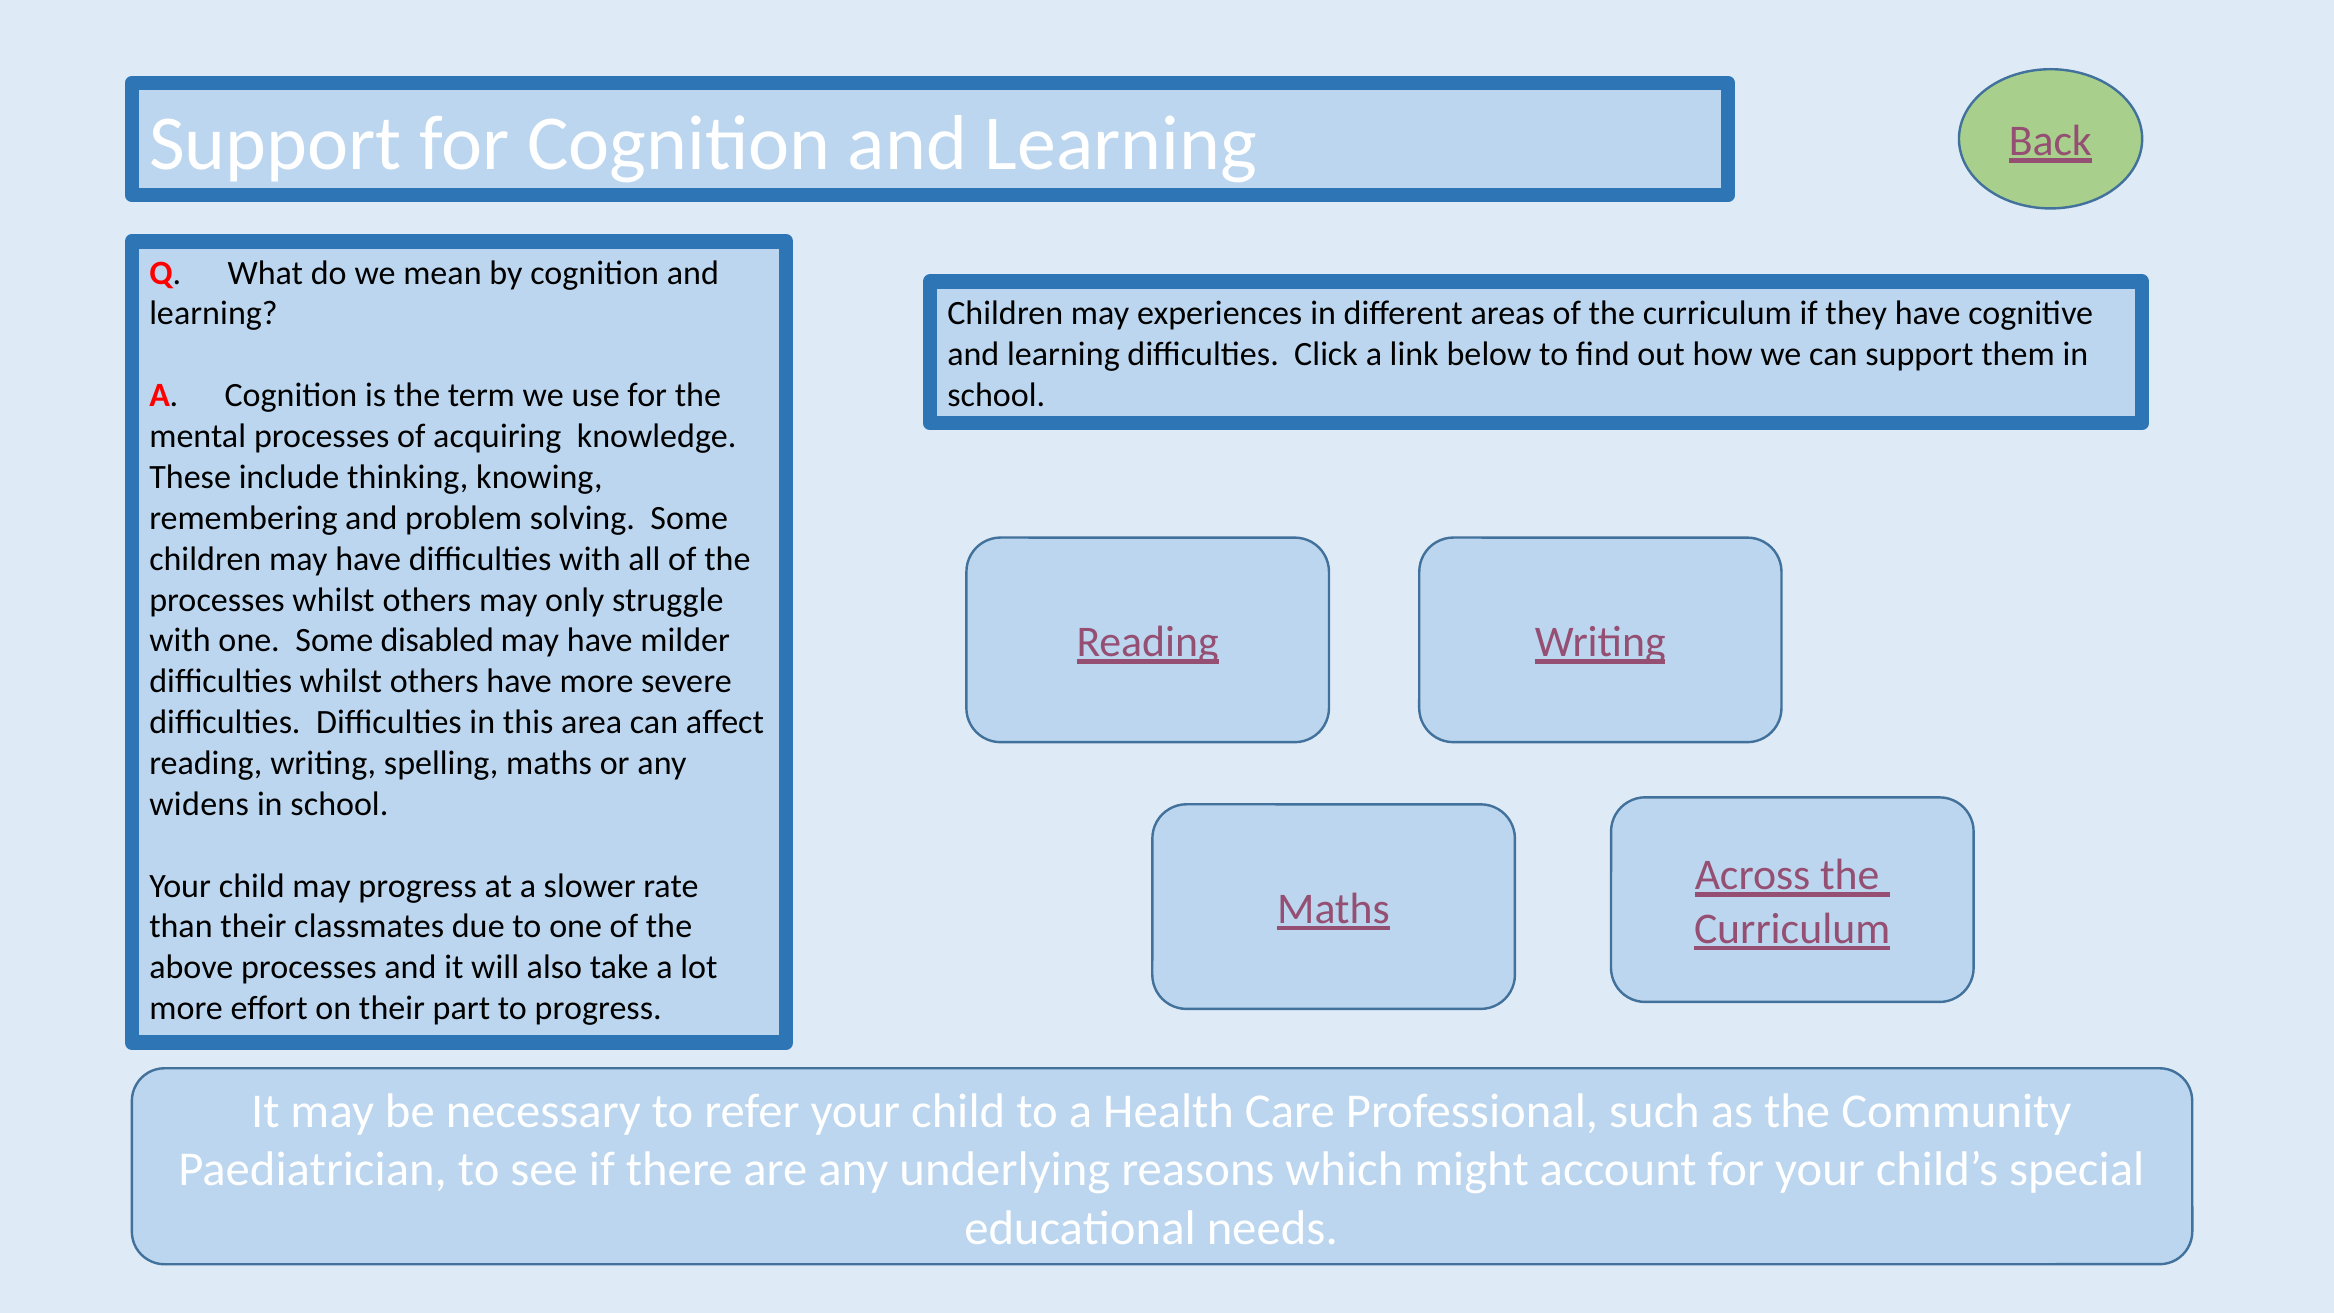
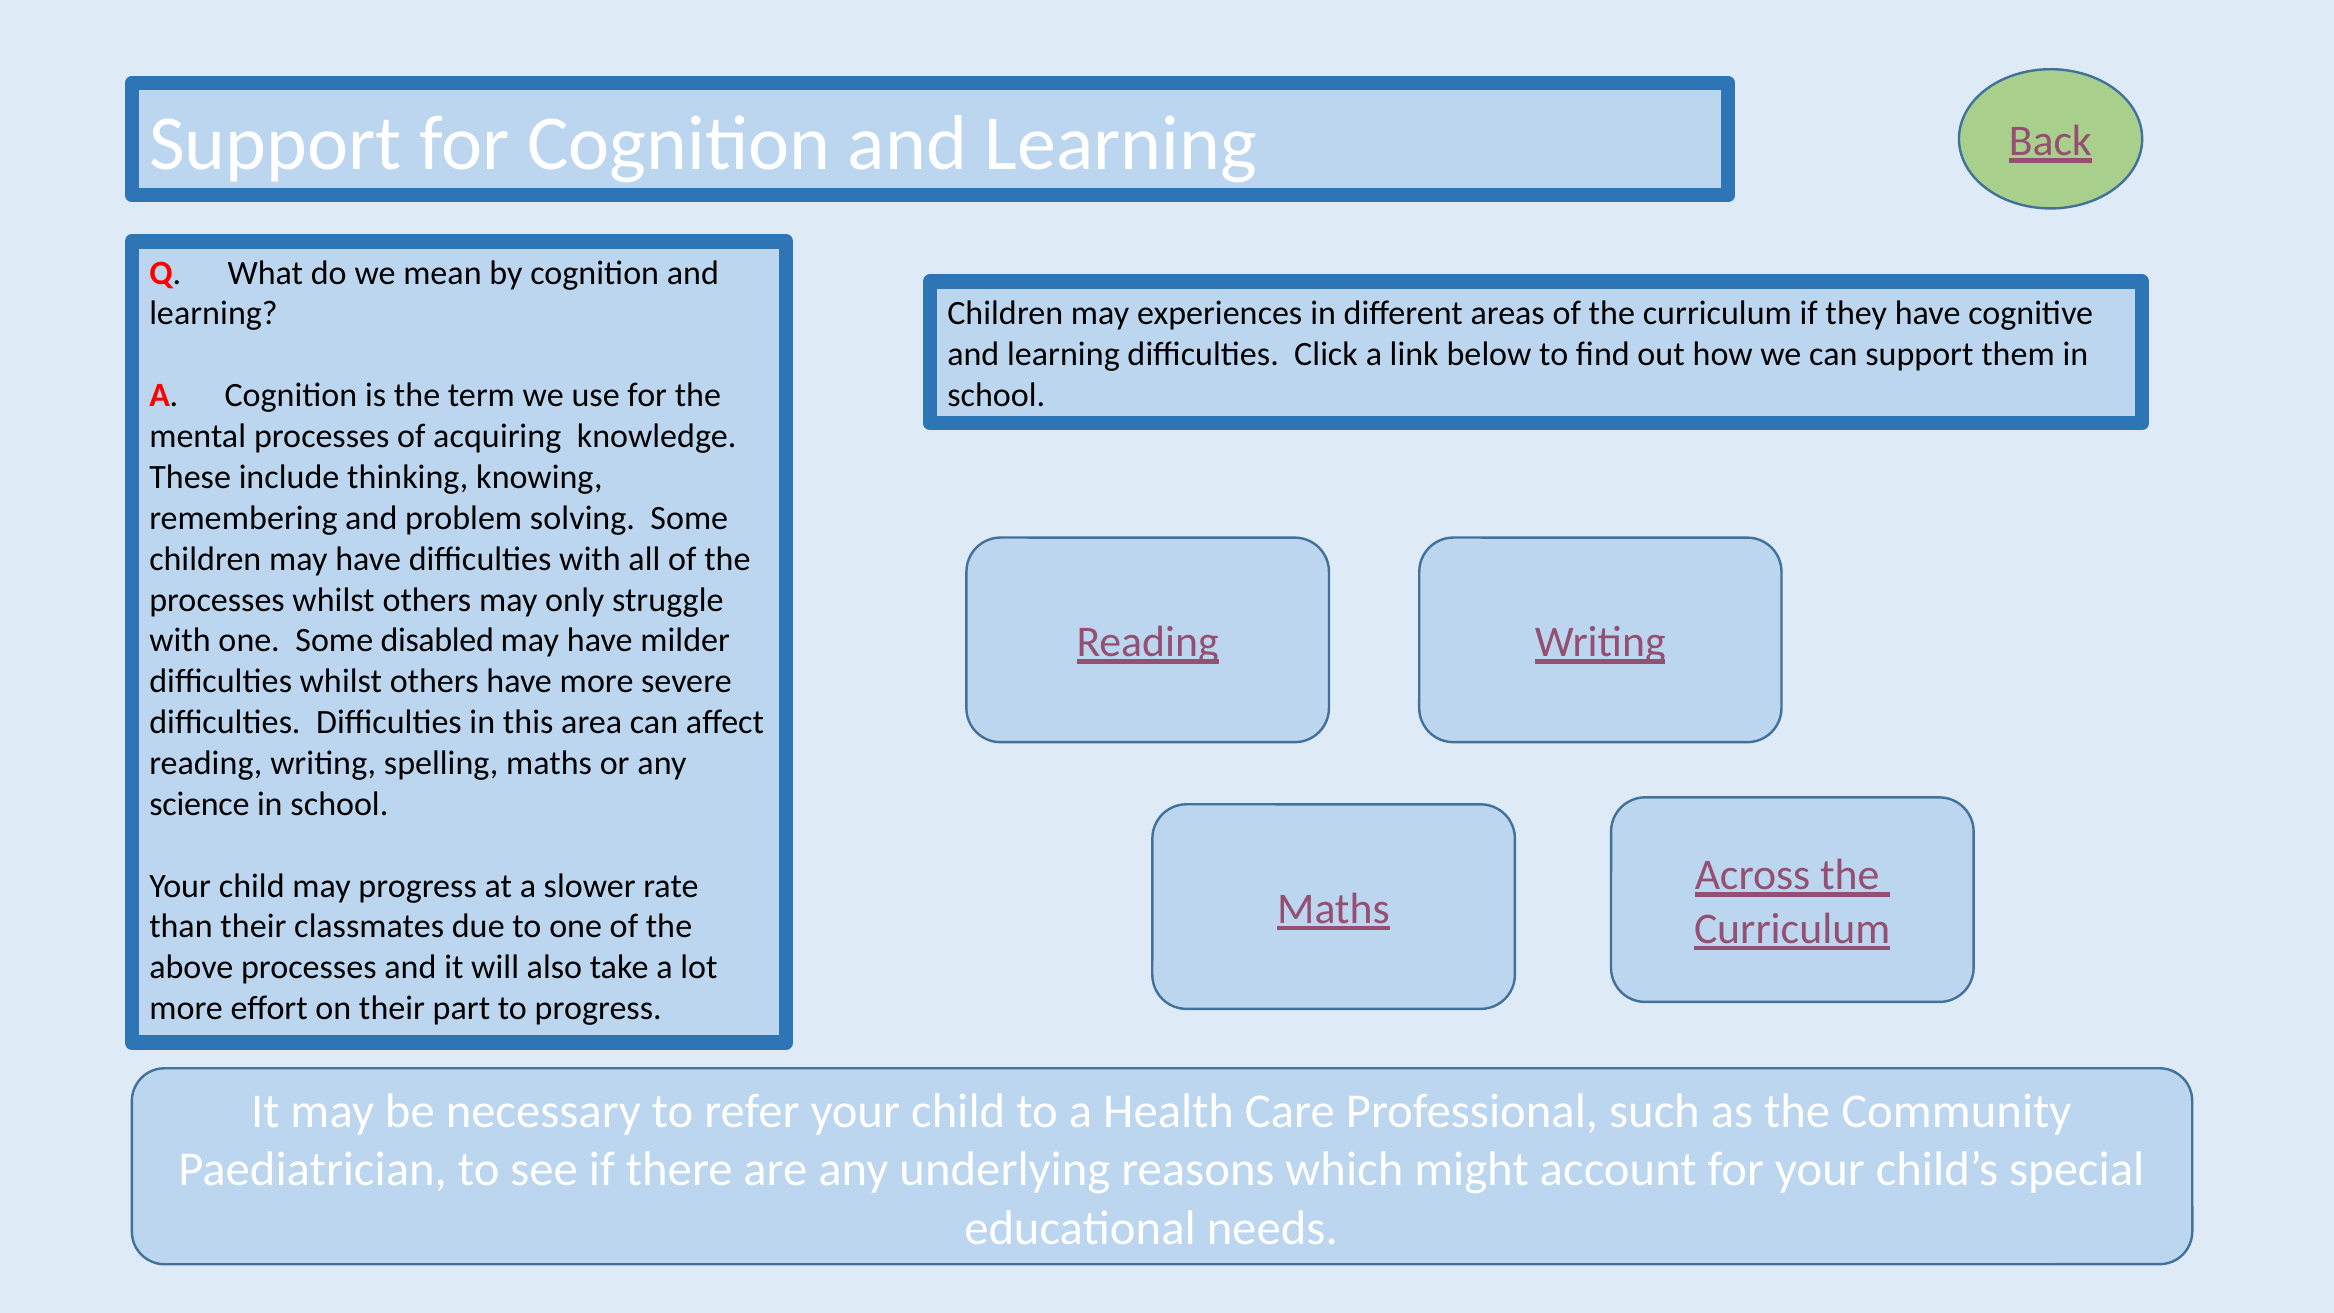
widens: widens -> science
